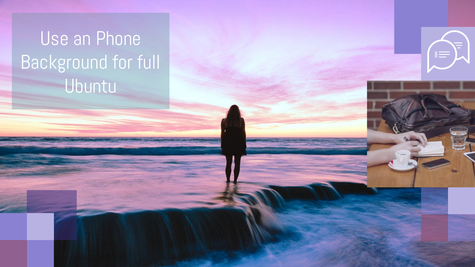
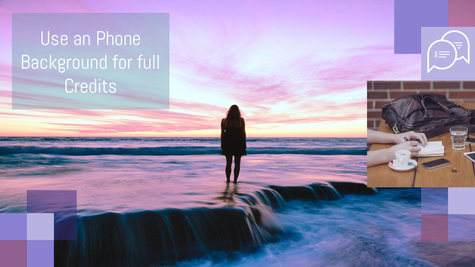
Ubuntu: Ubuntu -> Credits
